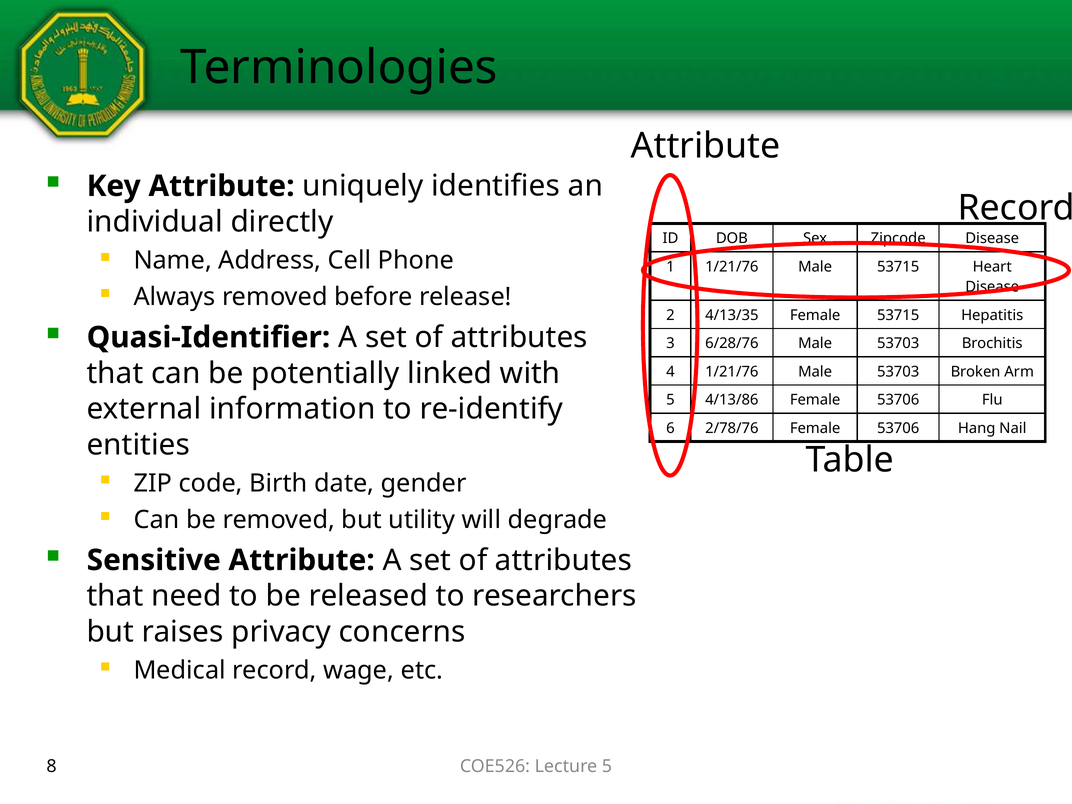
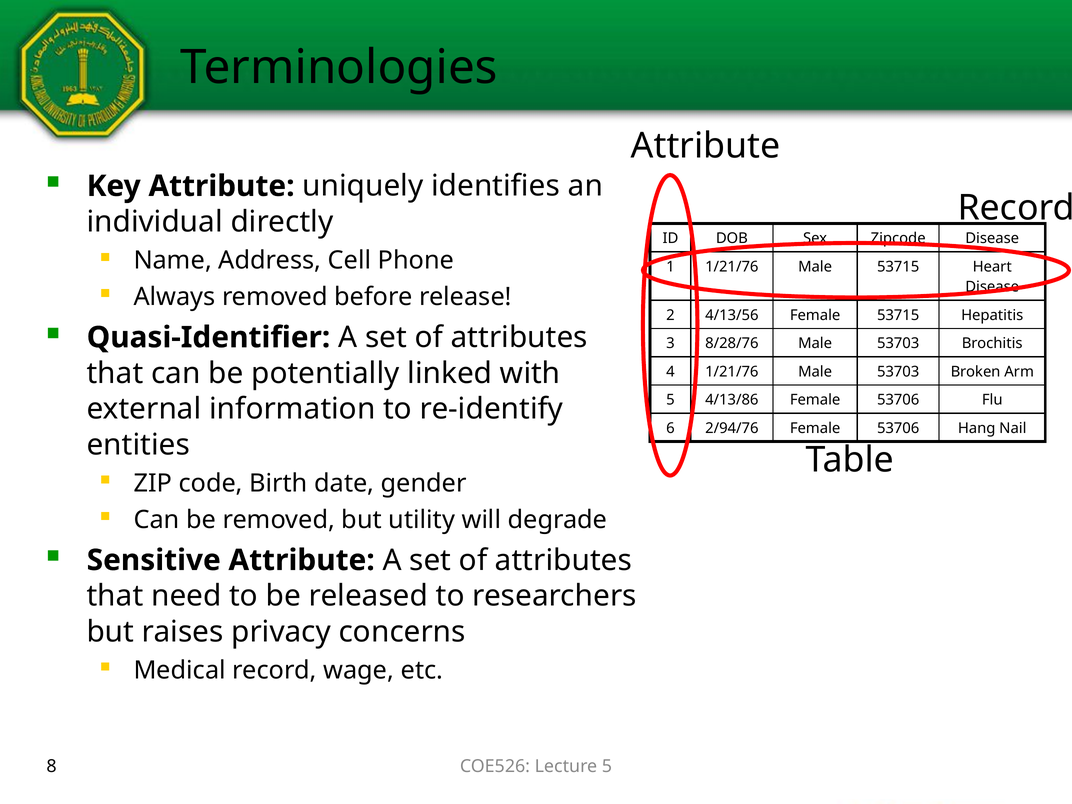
4/13/35: 4/13/35 -> 4/13/56
6/28/76: 6/28/76 -> 8/28/76
2/78/76: 2/78/76 -> 2/94/76
